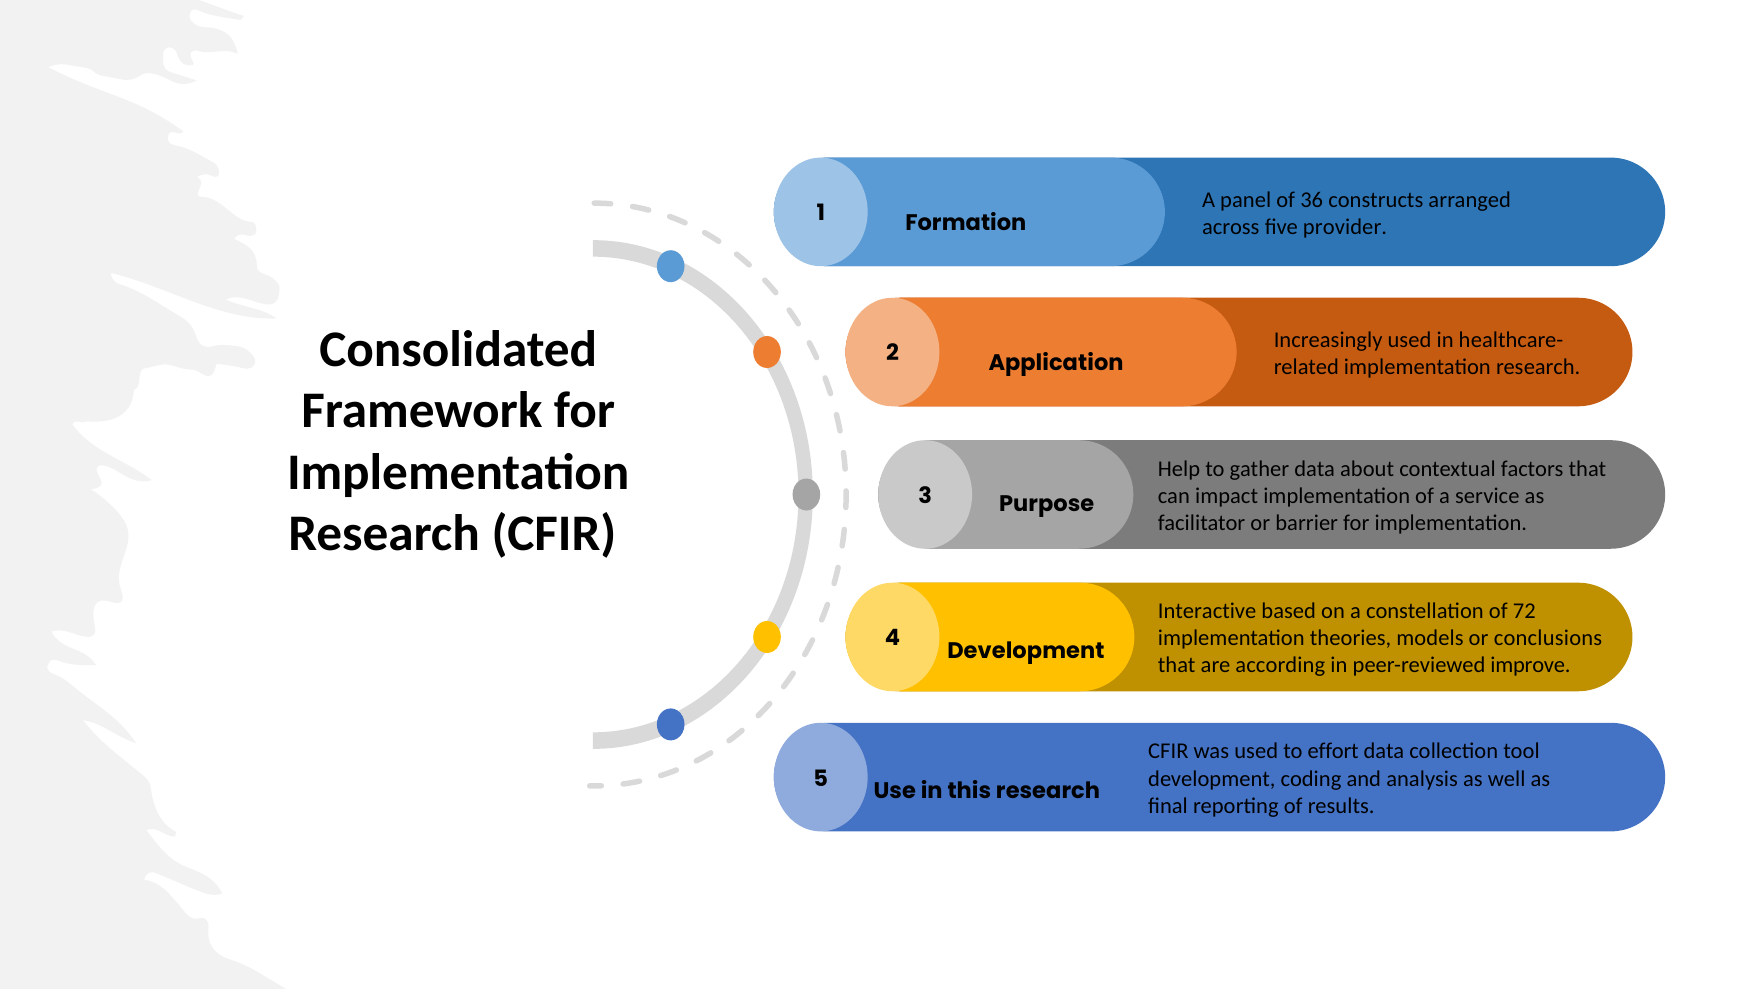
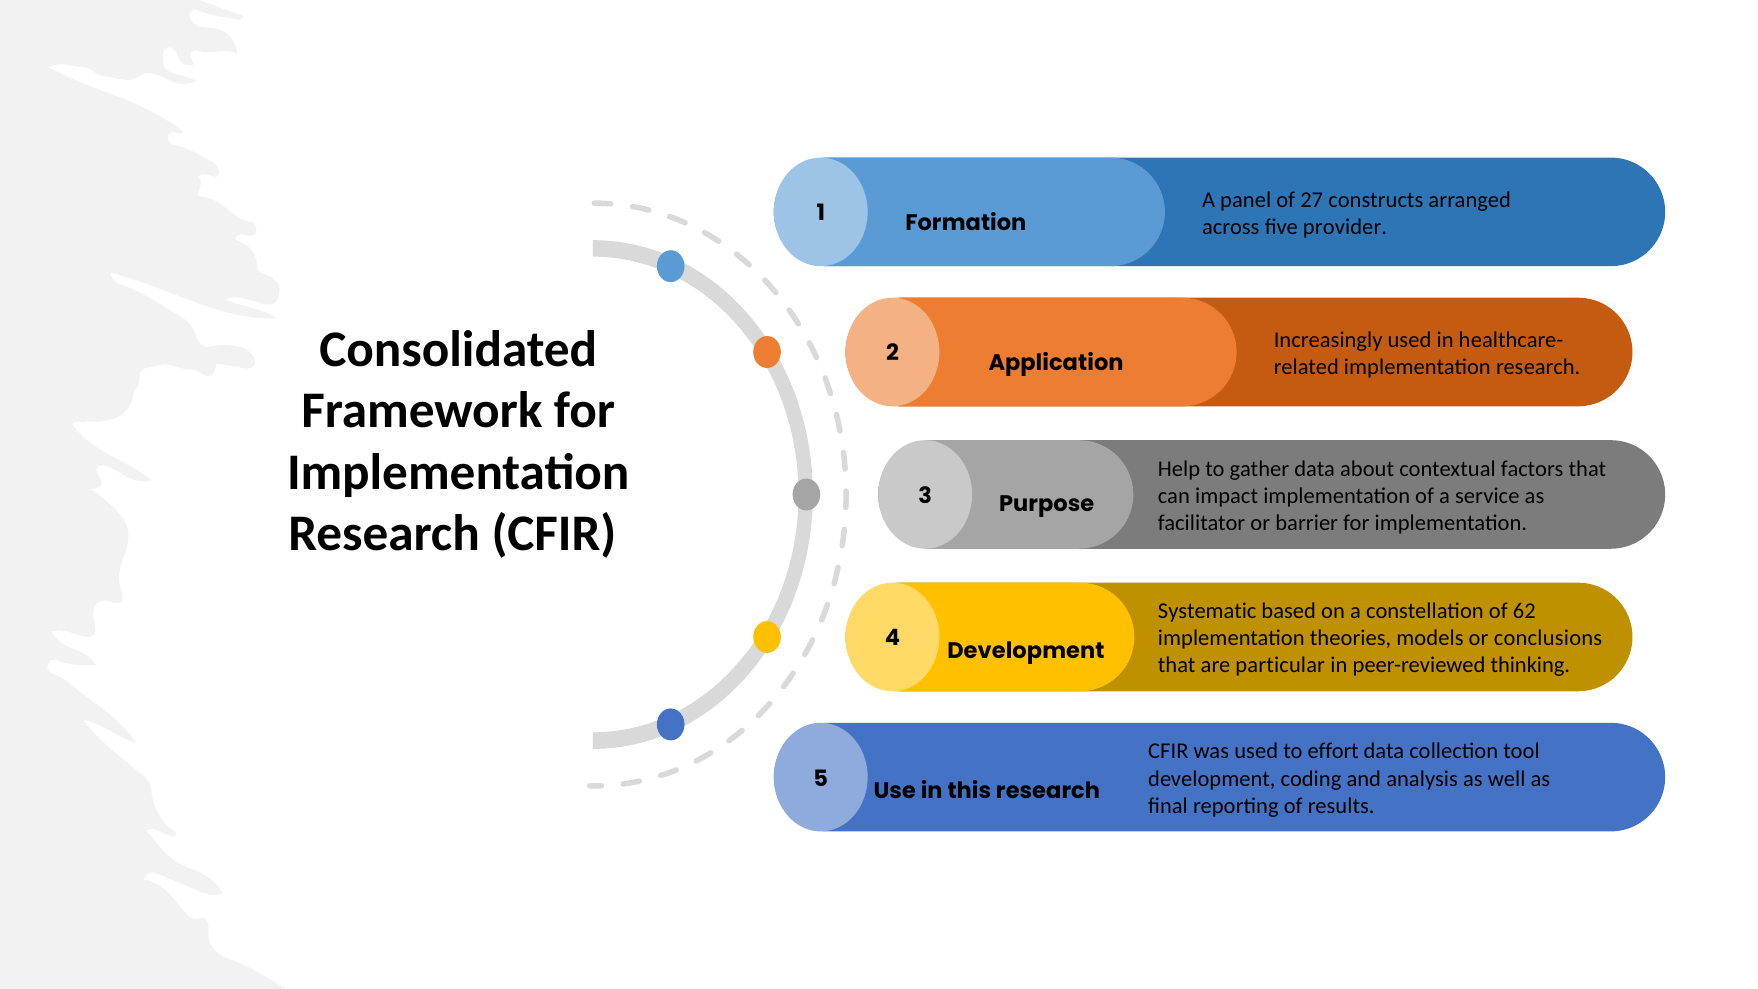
36: 36 -> 27
Interactive: Interactive -> Systematic
72: 72 -> 62
according: according -> particular
improve: improve -> thinking
